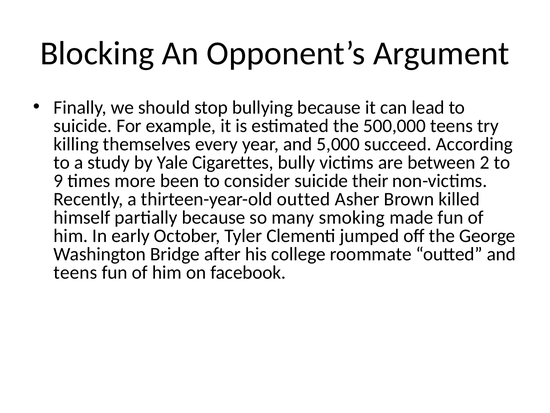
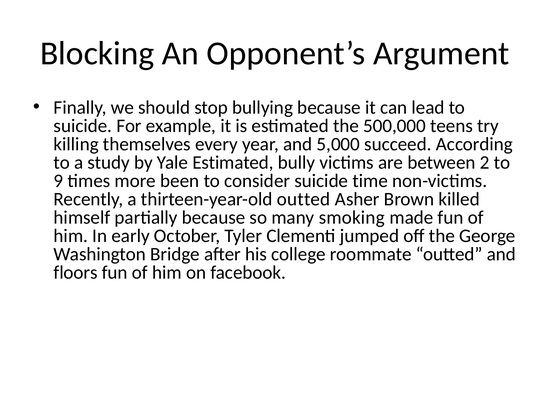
Yale Cigarettes: Cigarettes -> Estimated
their: their -> time
teens at (75, 272): teens -> floors
